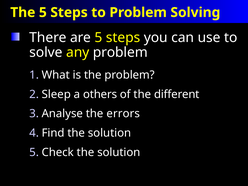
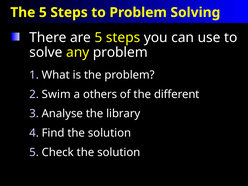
Sleep: Sleep -> Swim
errors: errors -> library
